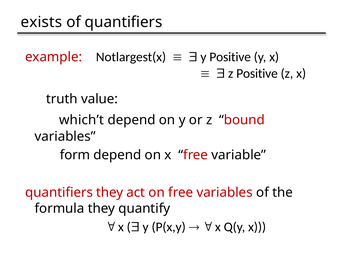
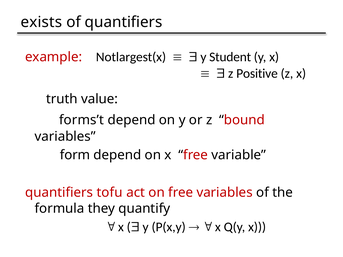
y Positive: Positive -> Student
which’t: which’t -> forms’t
quantifiers they: they -> tofu
